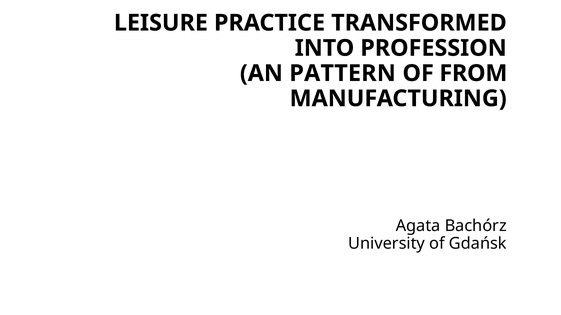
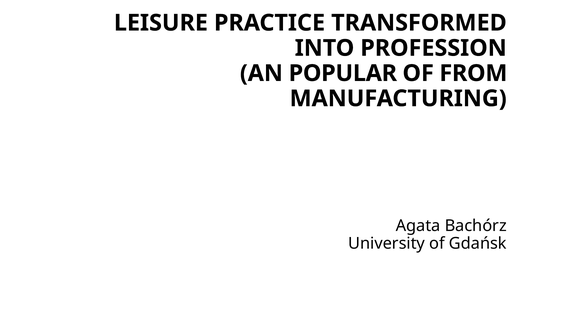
PATTERN: PATTERN -> POPULAR
